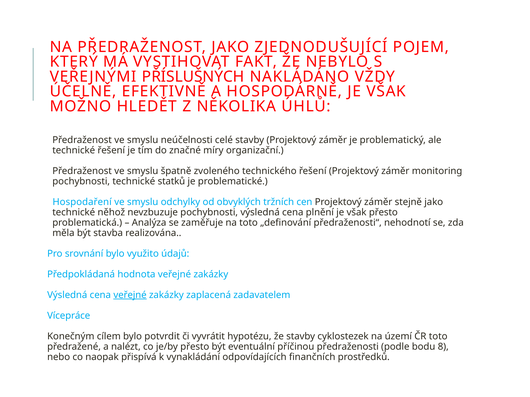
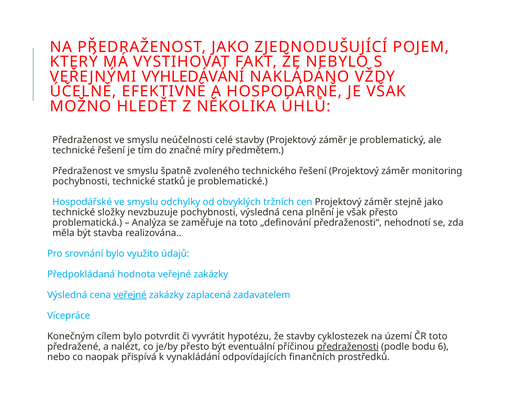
PŘÍSLUŠNÝCH: PŘÍSLUŠNÝCH -> VYHLEDÁVÁNÍ
organizační: organizační -> předmětem
Hospodaření: Hospodaření -> Hospodářské
něhož: něhož -> složky
předraženosti underline: none -> present
8: 8 -> 6
